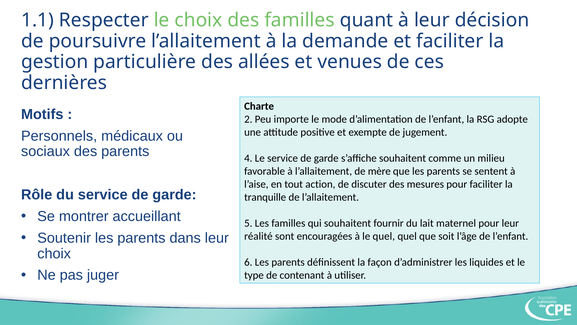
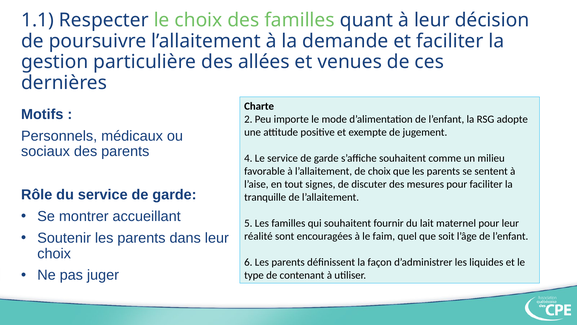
de mère: mère -> choix
action: action -> signes
le quel: quel -> faim
